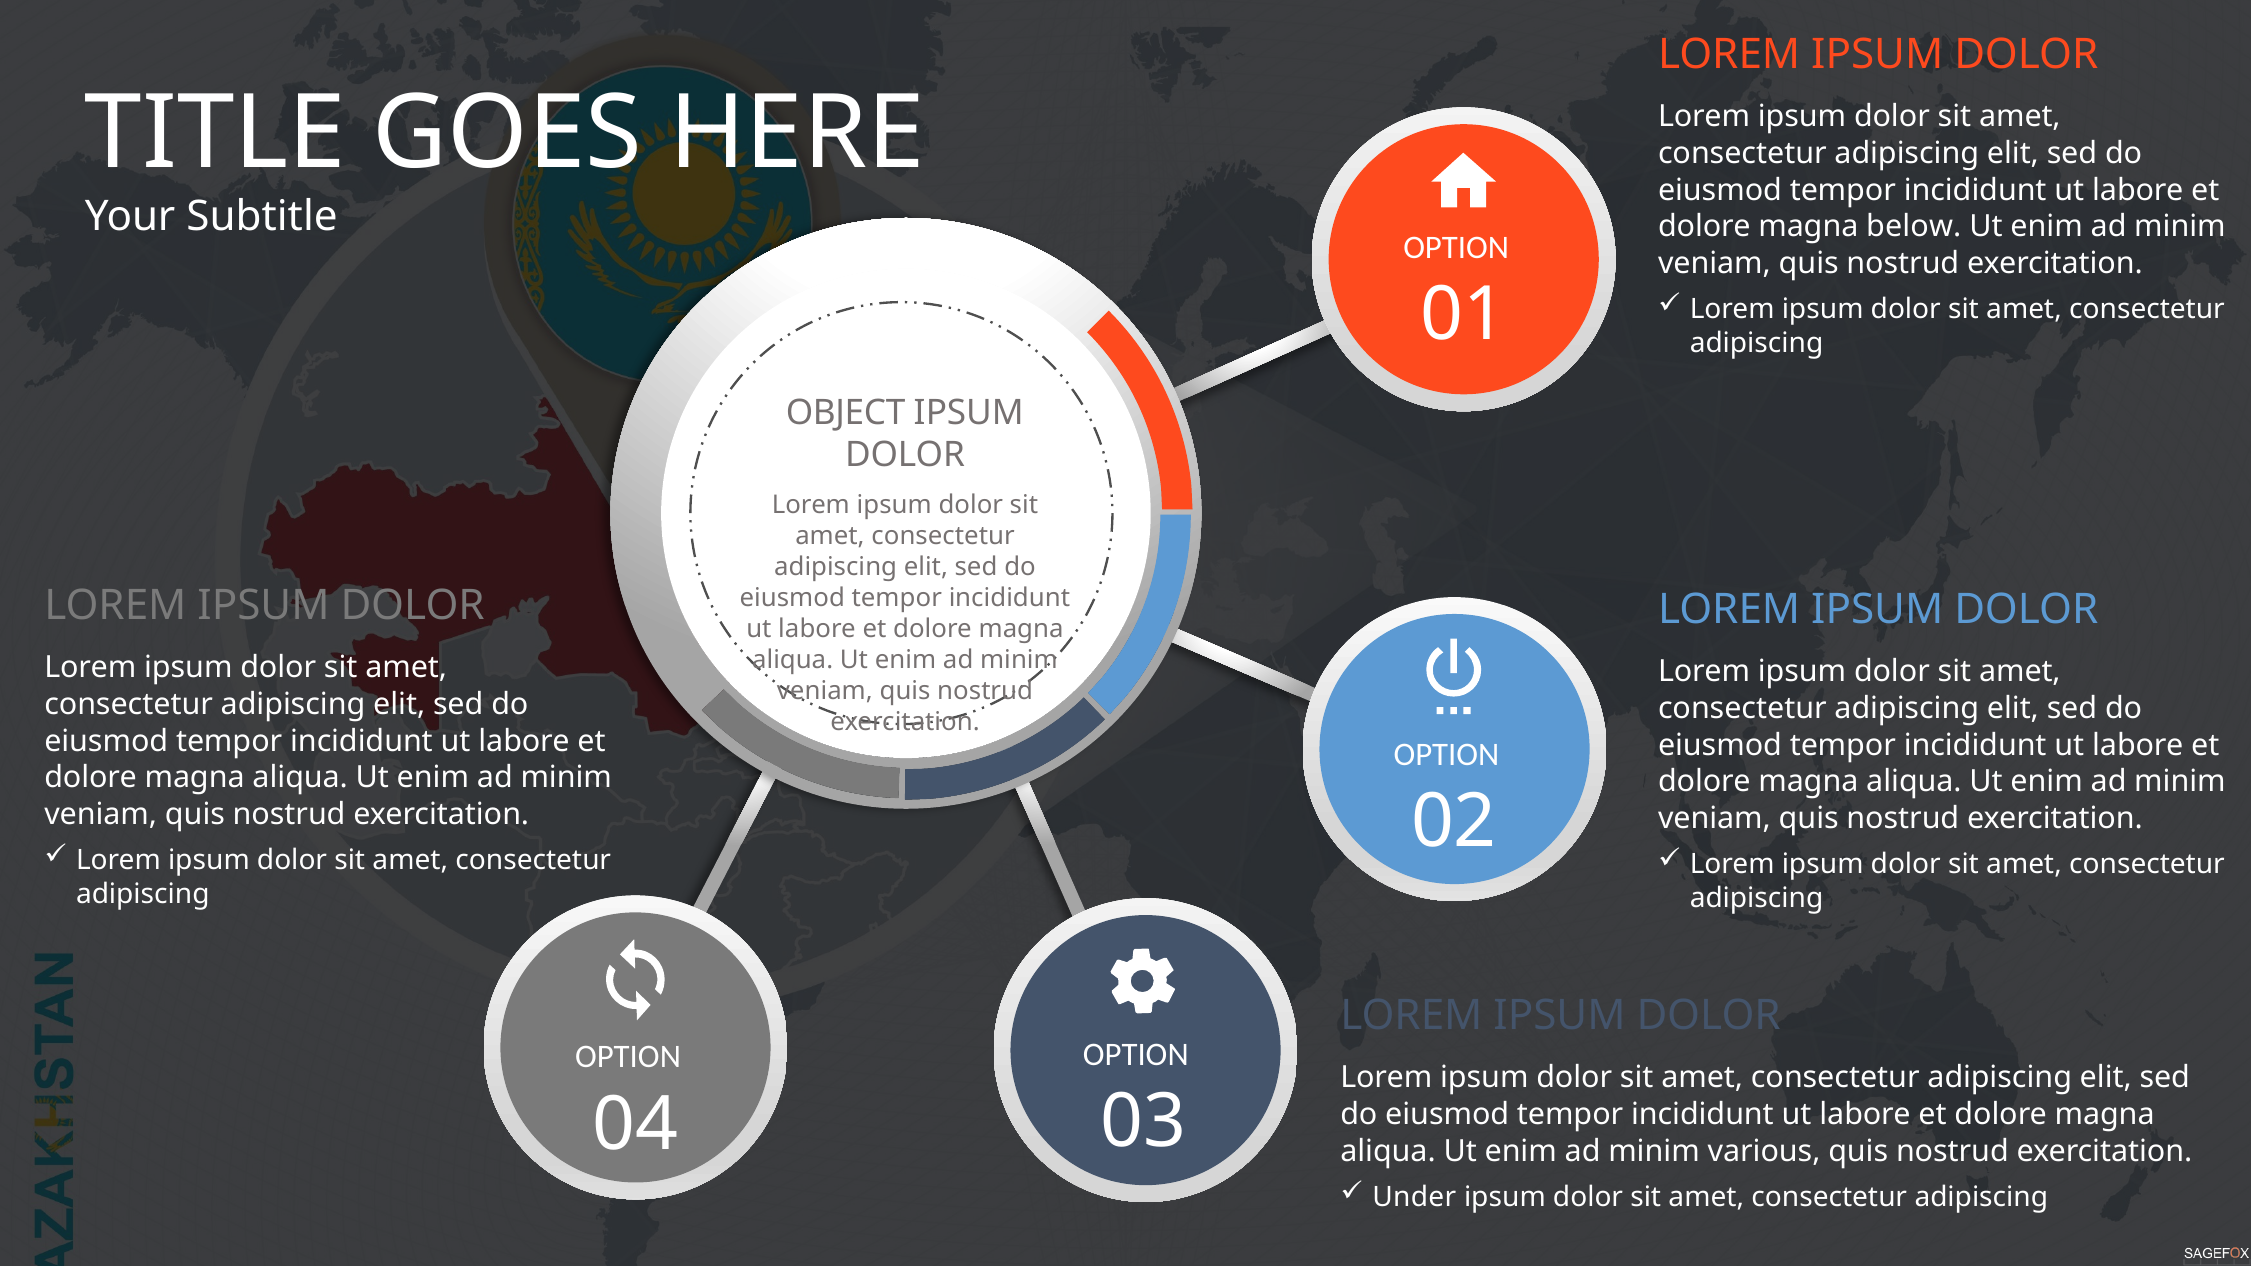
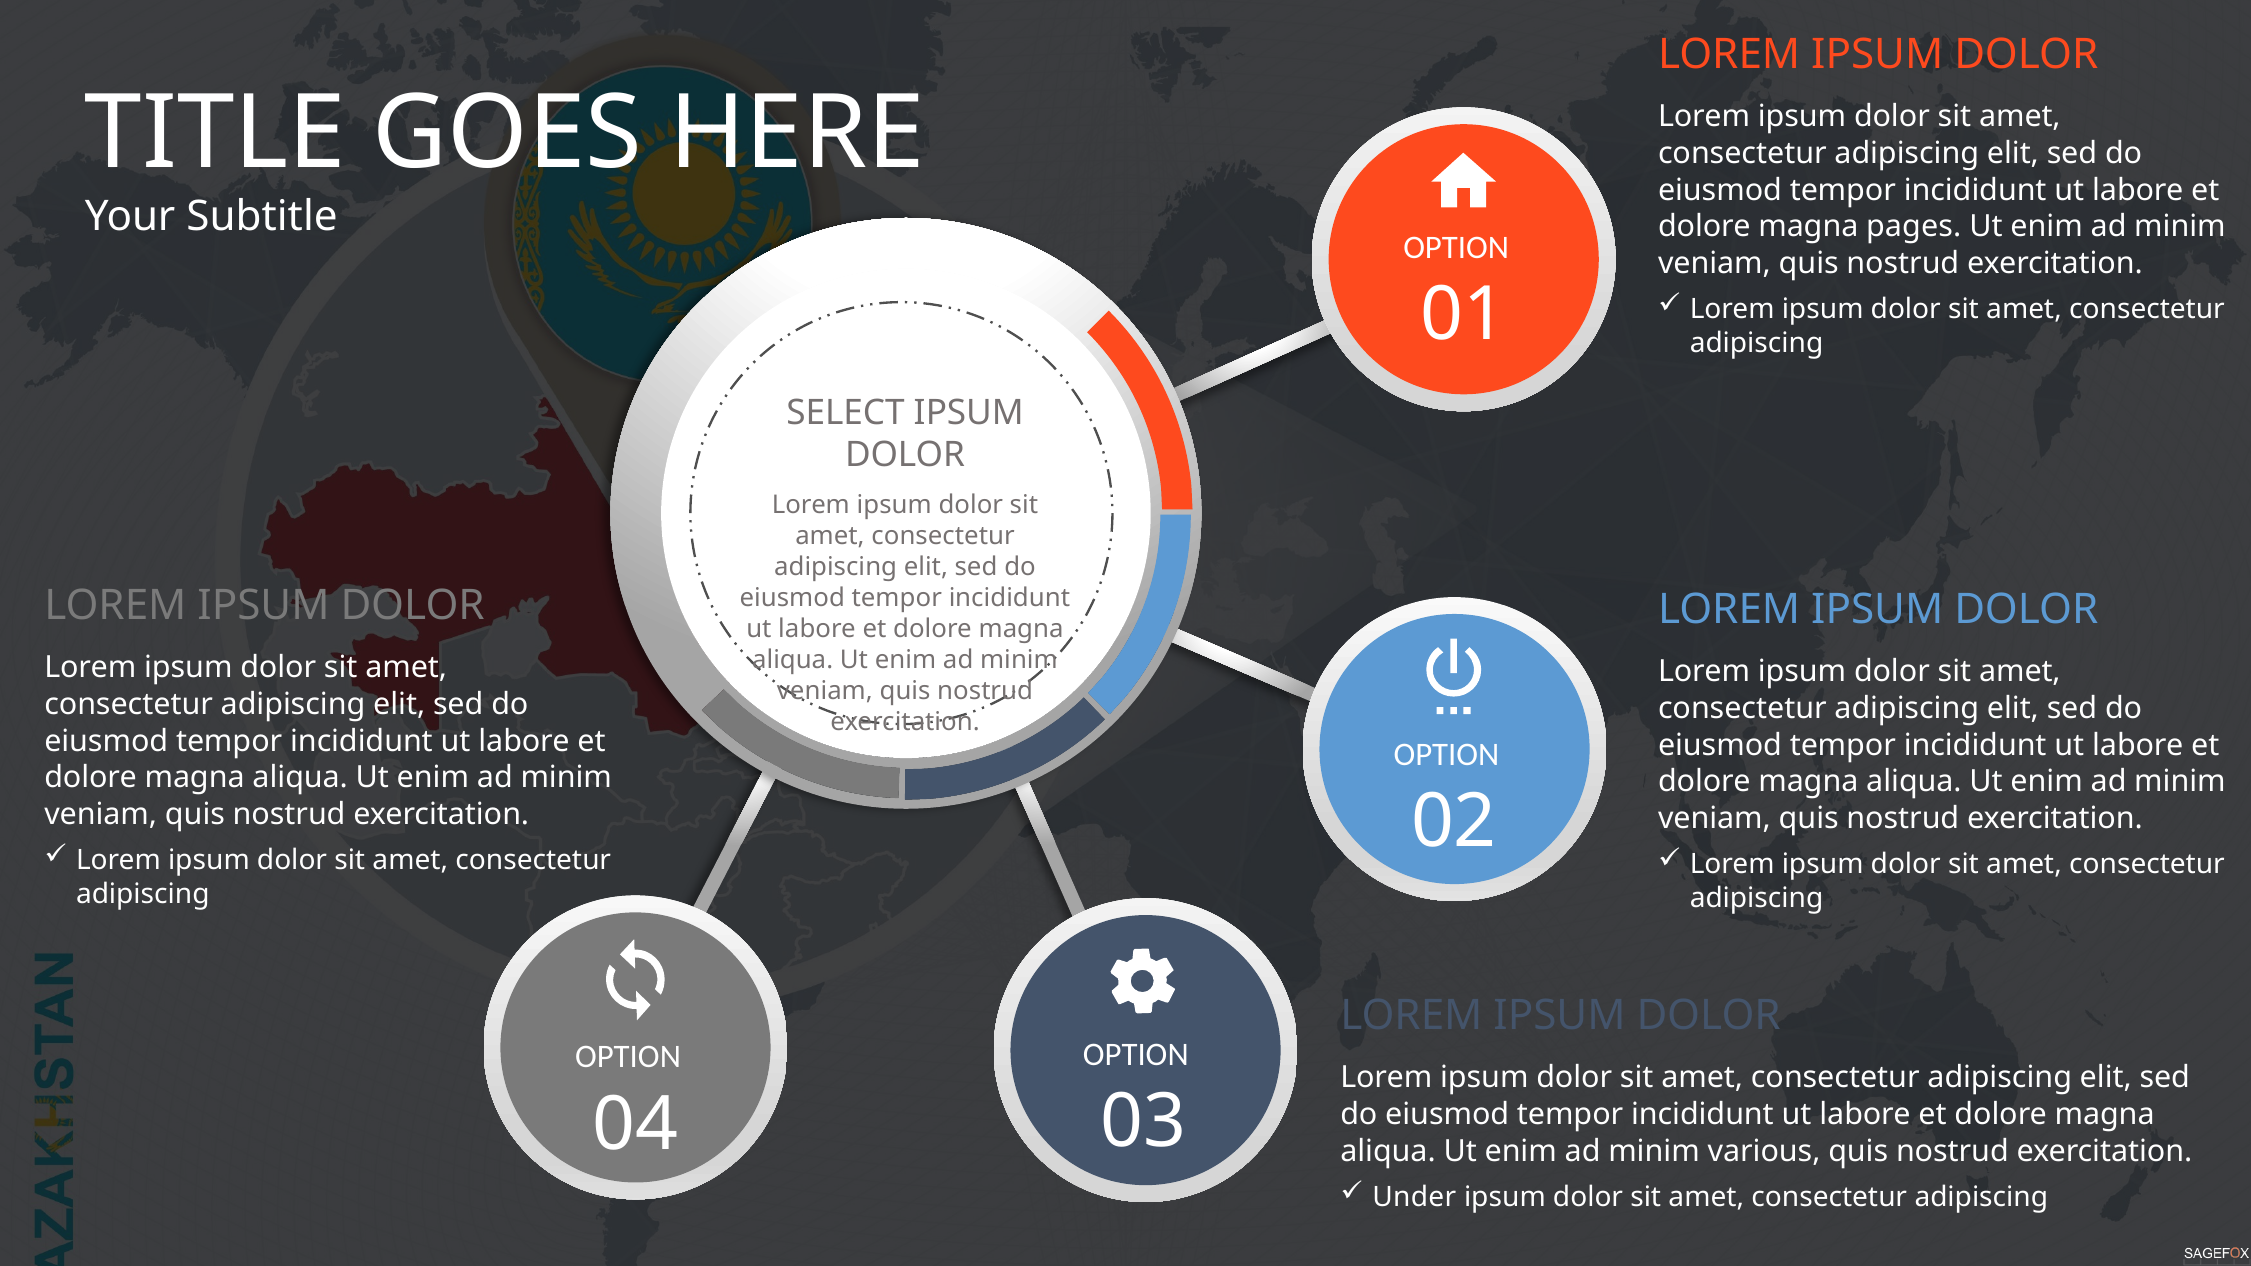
below: below -> pages
OBJECT: OBJECT -> SELECT
